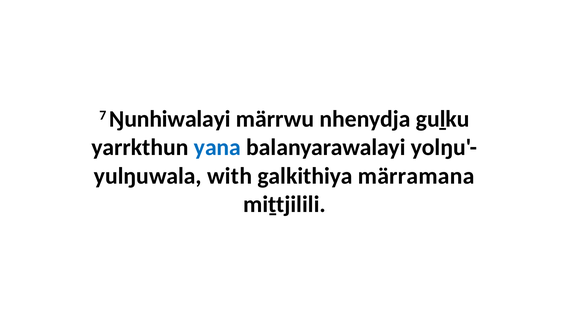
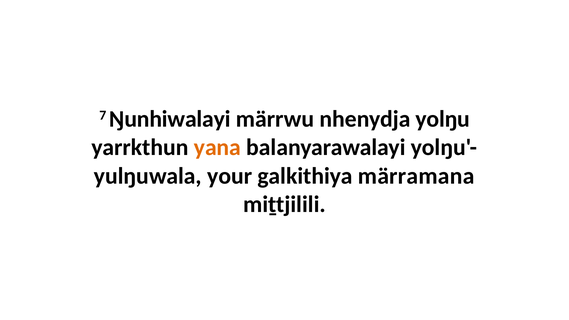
guḻku: guḻku -> yolŋu
yana colour: blue -> orange
with: with -> your
